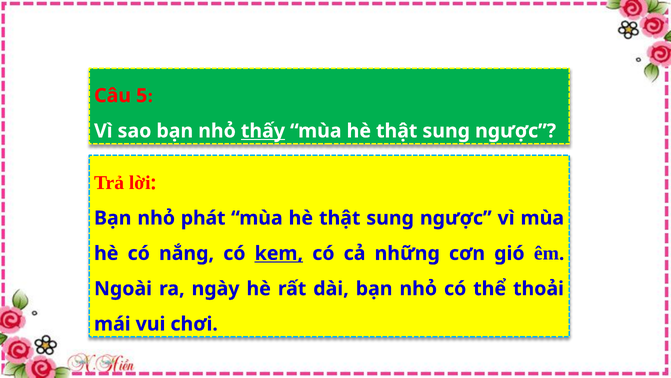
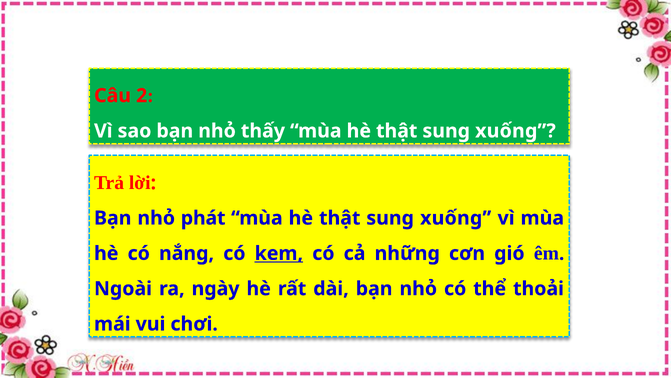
5: 5 -> 2
thấy underline: present -> none
ngược at (516, 131): ngược -> xuống
ngược at (456, 218): ngược -> xuống
